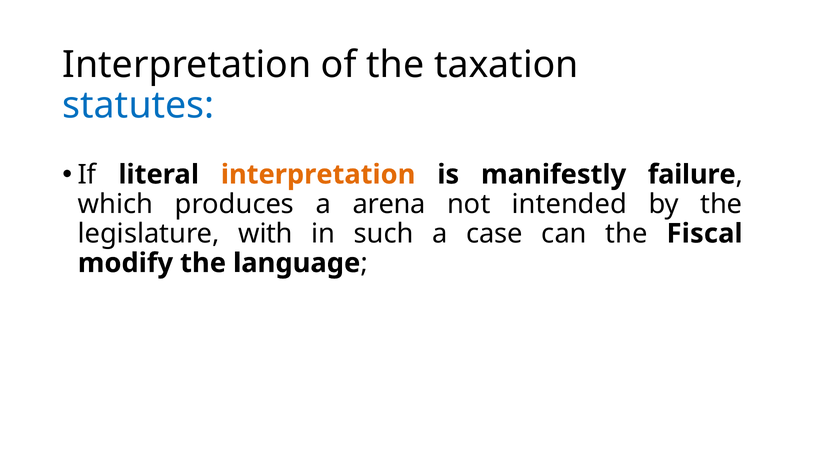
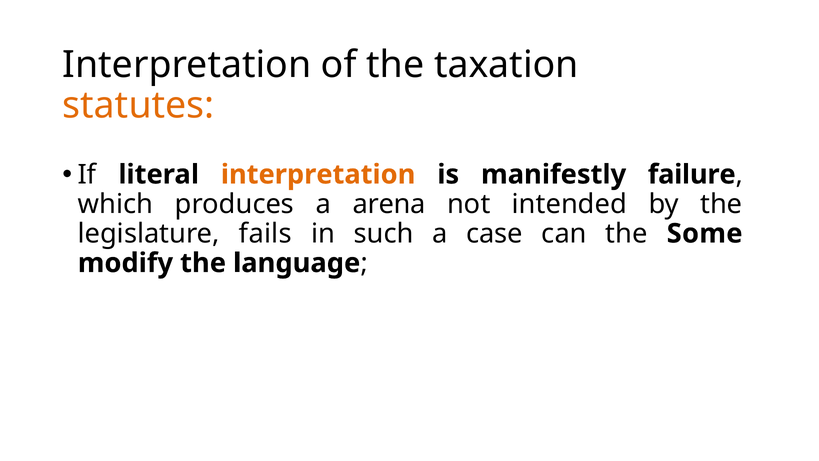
statutes colour: blue -> orange
with: with -> fails
Fiscal: Fiscal -> Some
